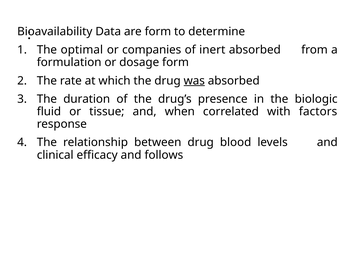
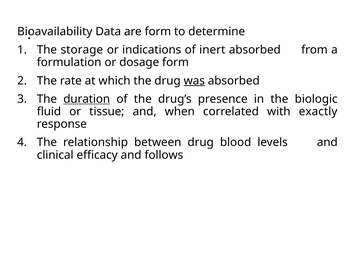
optimal: optimal -> storage
companies: companies -> indications
duration underline: none -> present
factors: factors -> exactly
